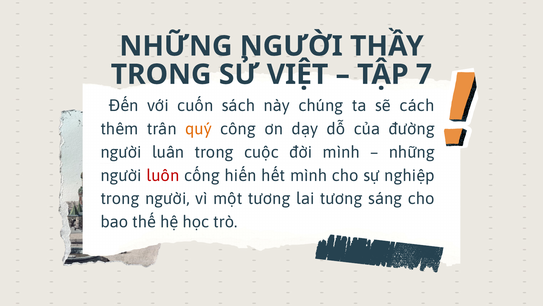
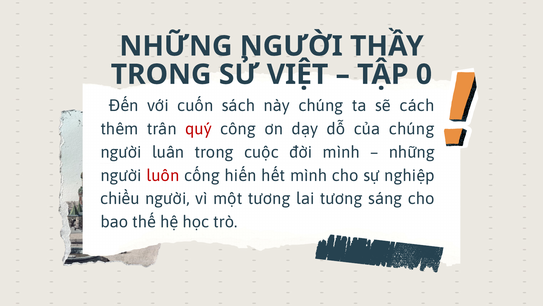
7: 7 -> 0
quý colour: orange -> red
của đường: đường -> chúng
trong at (120, 198): trong -> chiều
